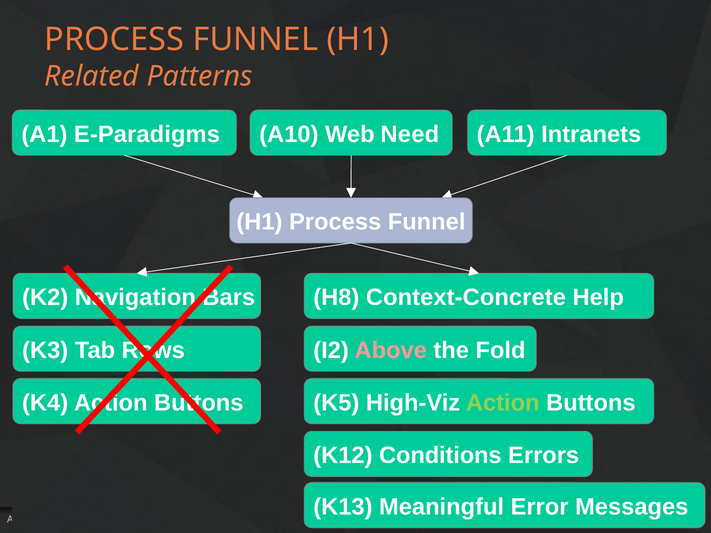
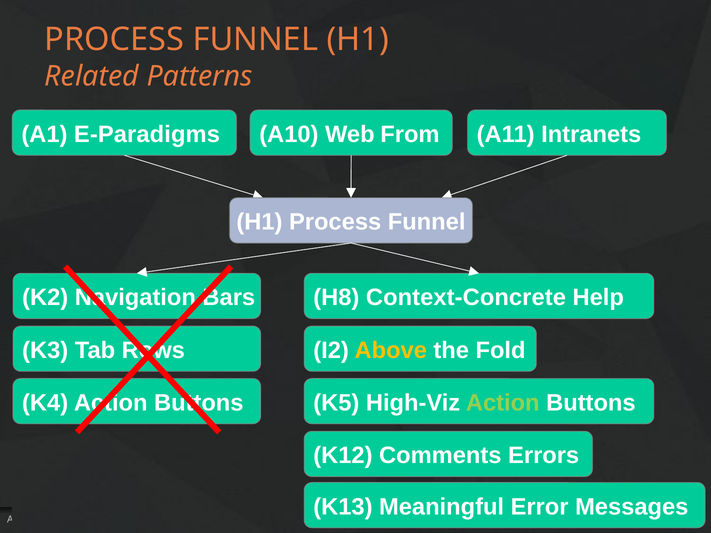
Need: Need -> From
Above colour: pink -> yellow
Conditions: Conditions -> Comments
